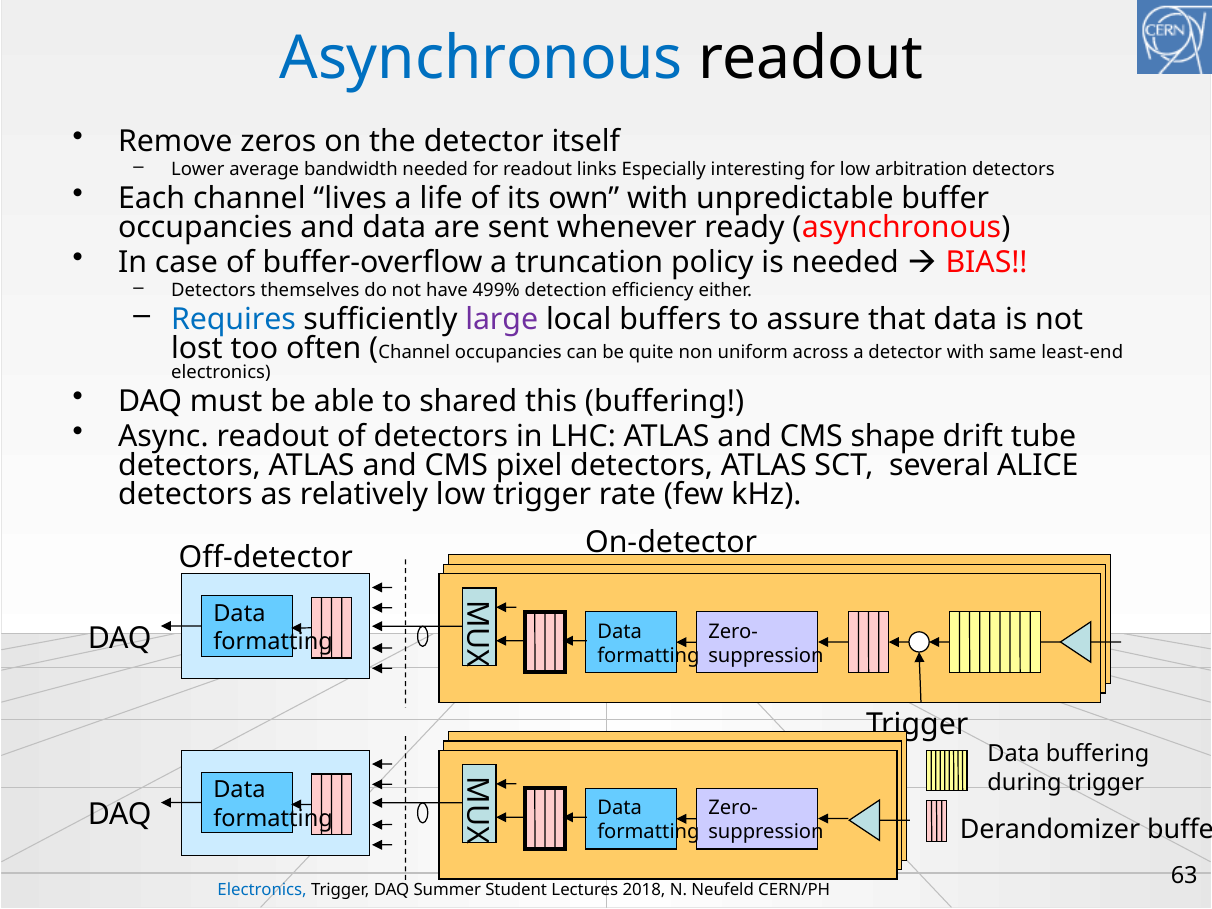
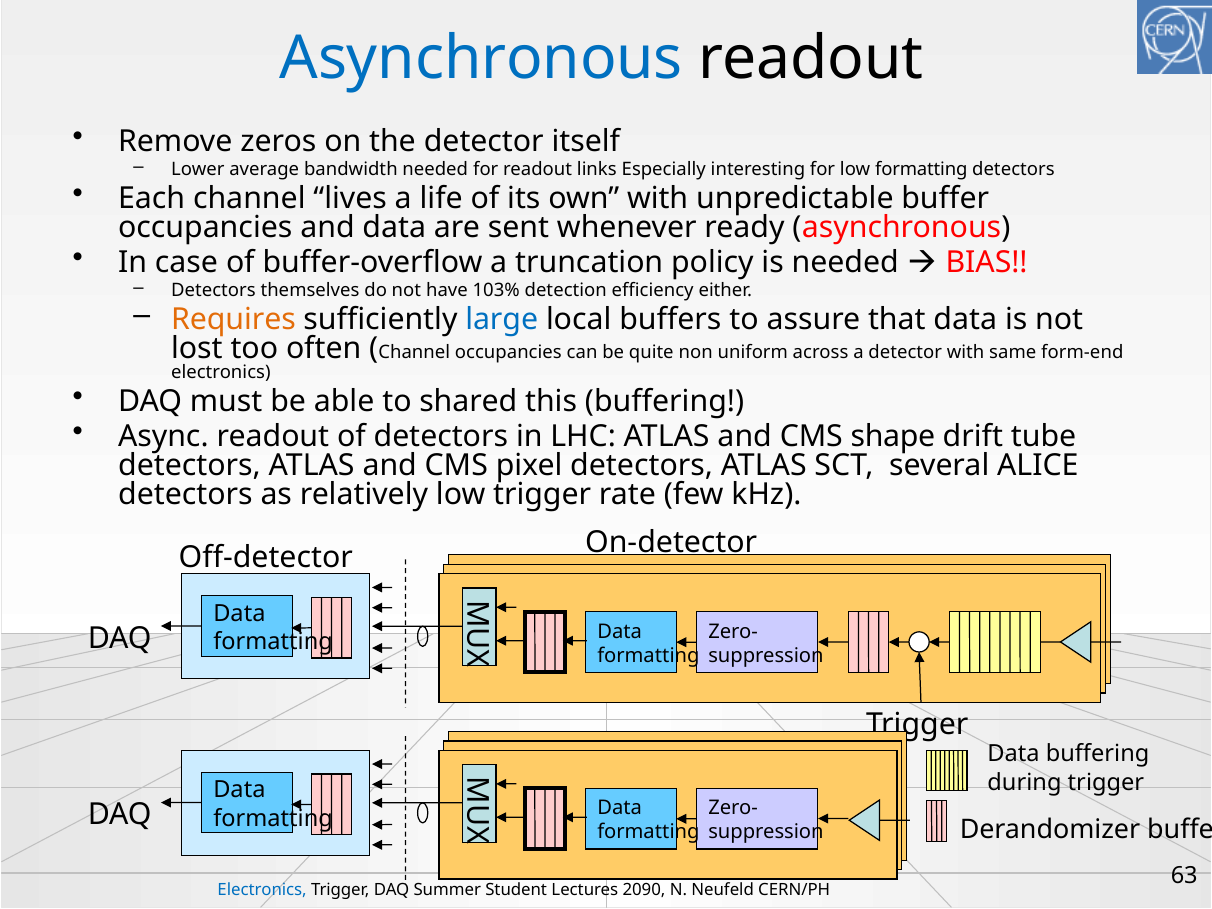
low arbitration: arbitration -> formatting
499%: 499% -> 103%
Requires colour: blue -> orange
large colour: purple -> blue
least-end: least-end -> form-end
2018: 2018 -> 2090
